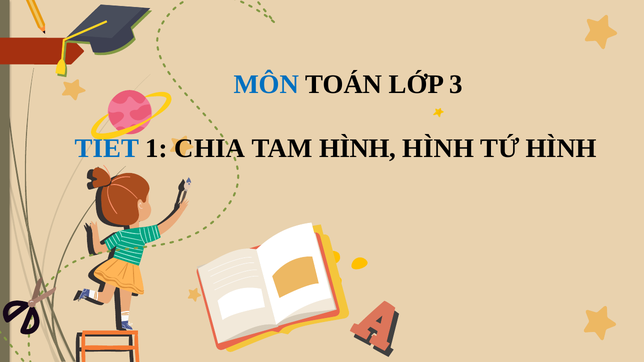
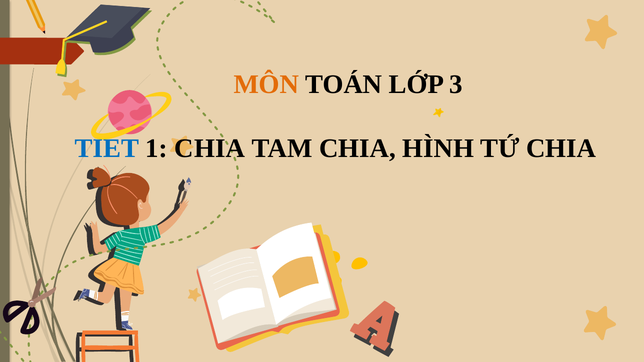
MÔN colour: blue -> orange
TAM HÌNH: HÌNH -> CHIA
TỨ HÌNH: HÌNH -> CHIA
